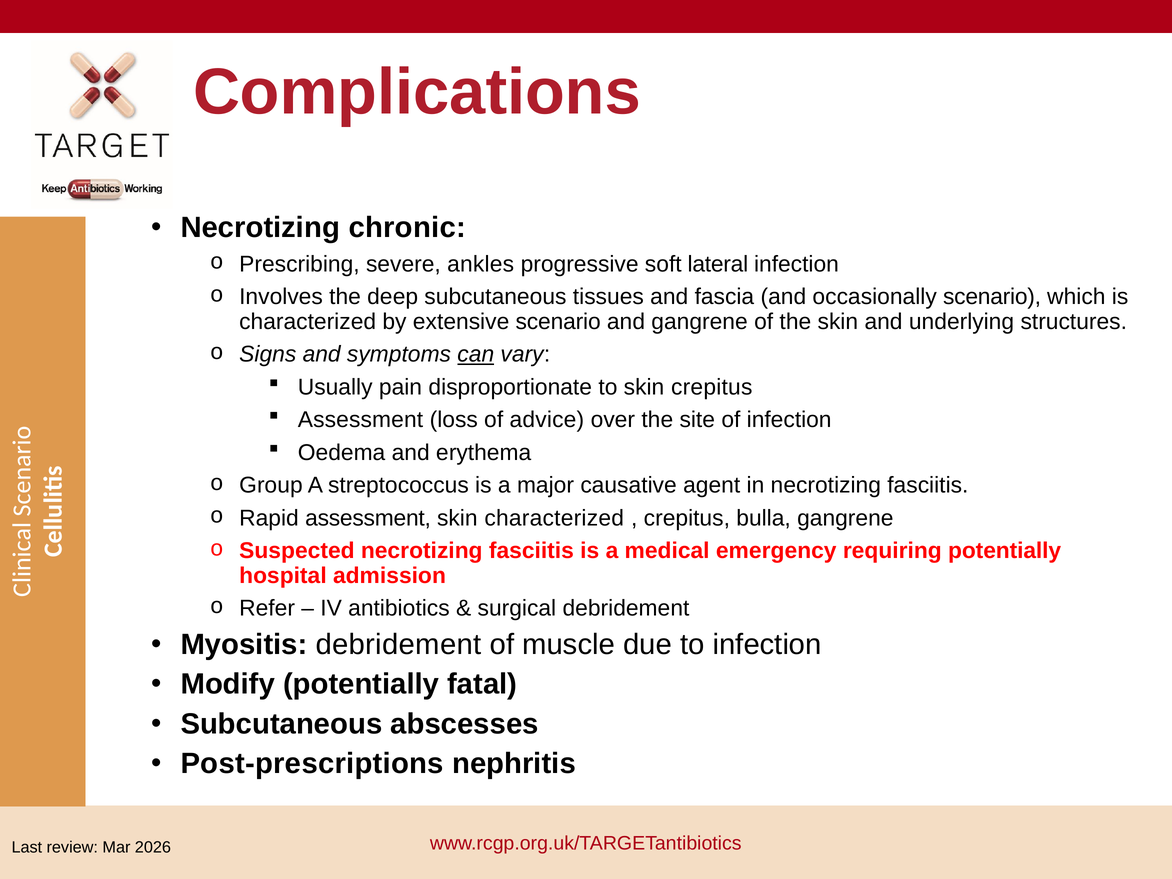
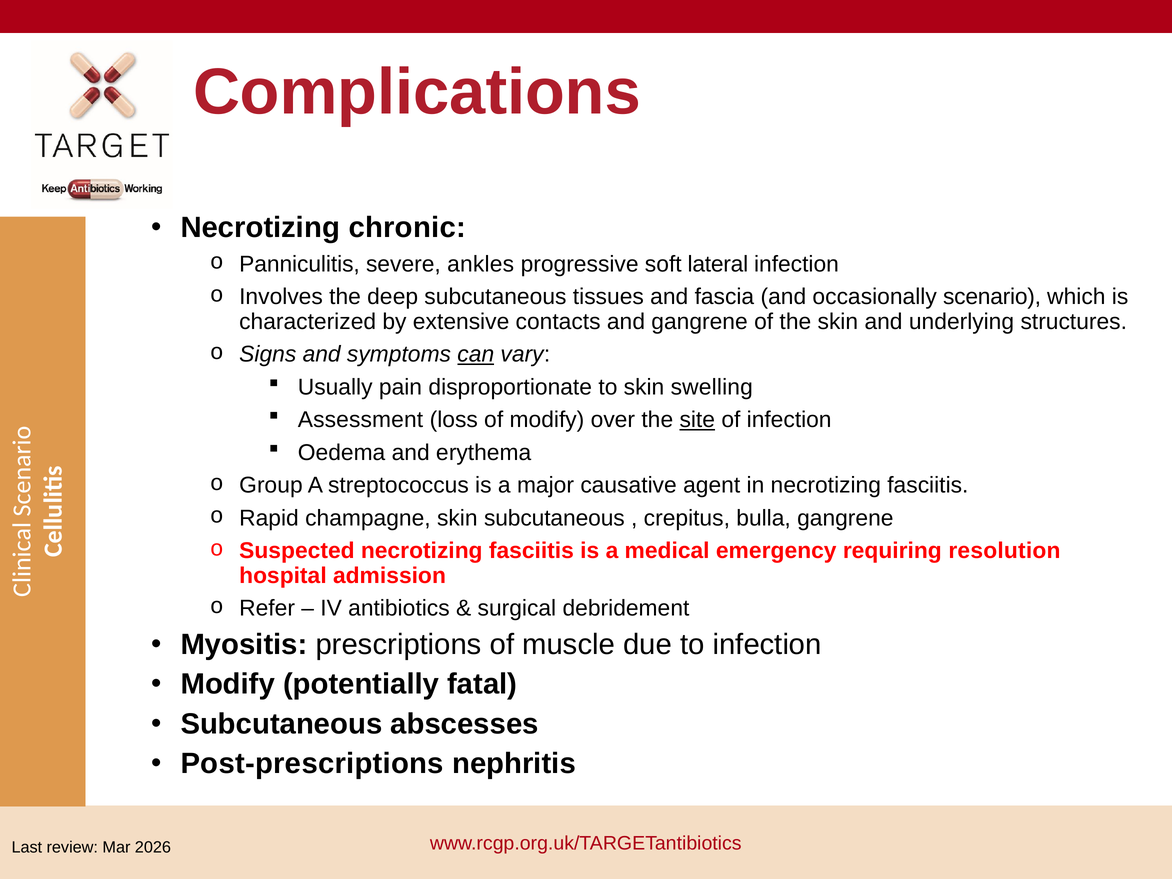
Prescribing: Prescribing -> Panniculitis
extensive scenario: scenario -> contacts
skin crepitus: crepitus -> swelling
of advice: advice -> modify
site underline: none -> present
Rapid assessment: assessment -> champagne
skin characterized: characterized -> subcutaneous
requiring potentially: potentially -> resolution
Myositis debridement: debridement -> prescriptions
